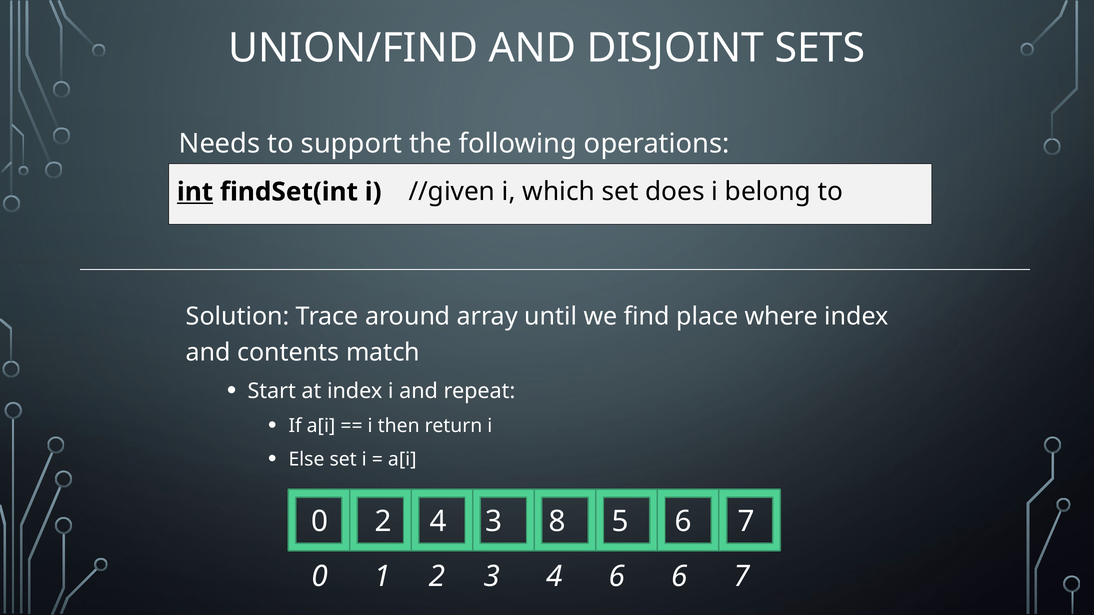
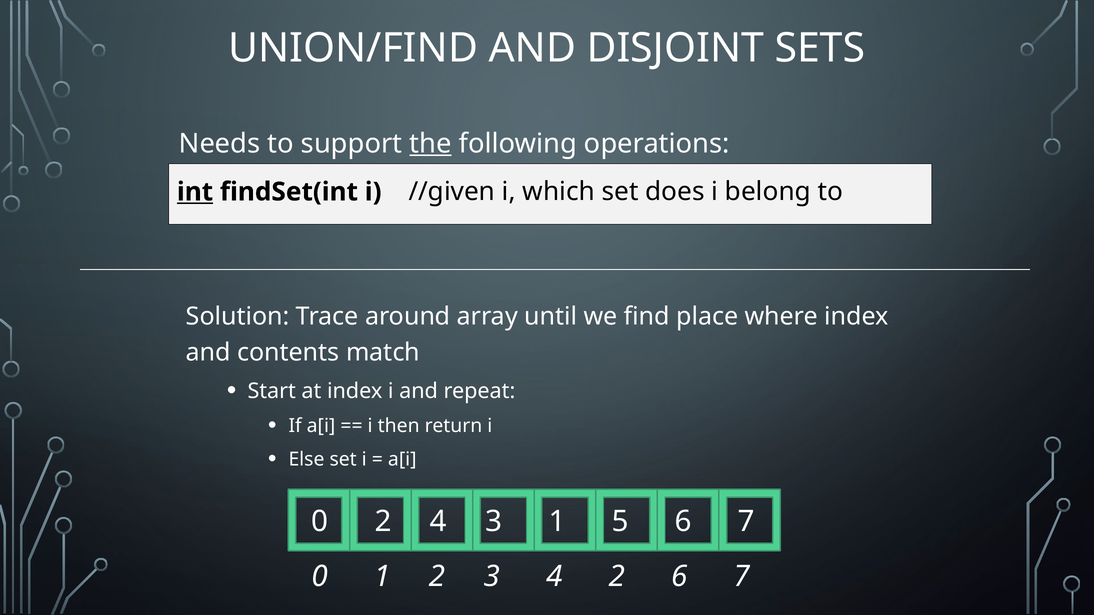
the underline: none -> present
3 8: 8 -> 1
4 6: 6 -> 2
